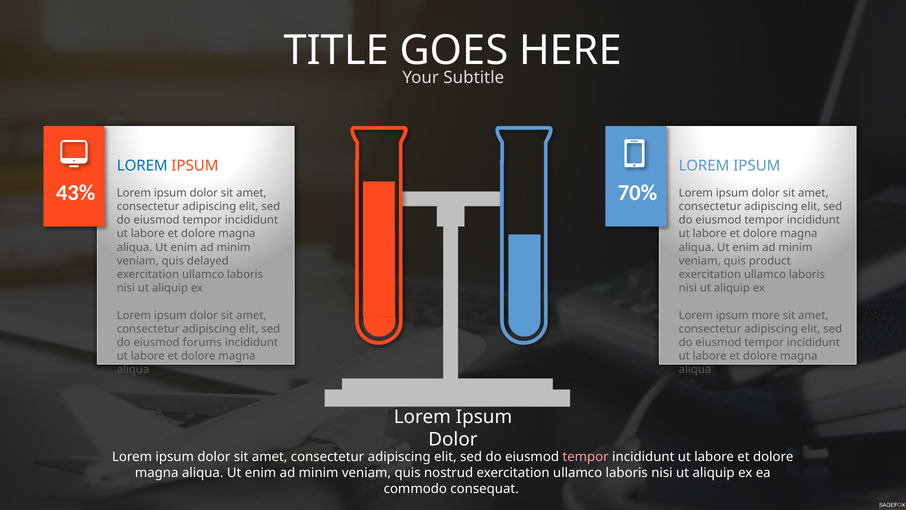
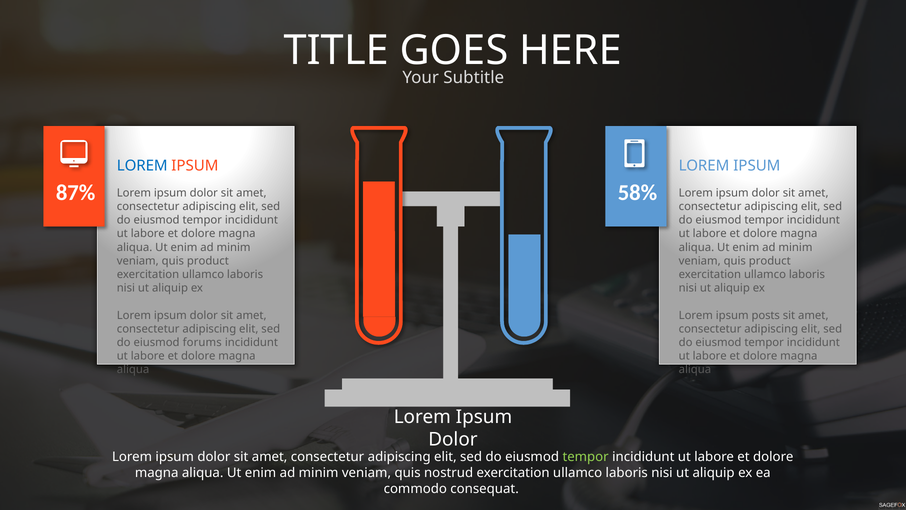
43%: 43% -> 87%
70%: 70% -> 58%
delayed at (208, 261): delayed -> product
more: more -> posts
tempor at (586, 457) colour: pink -> light green
